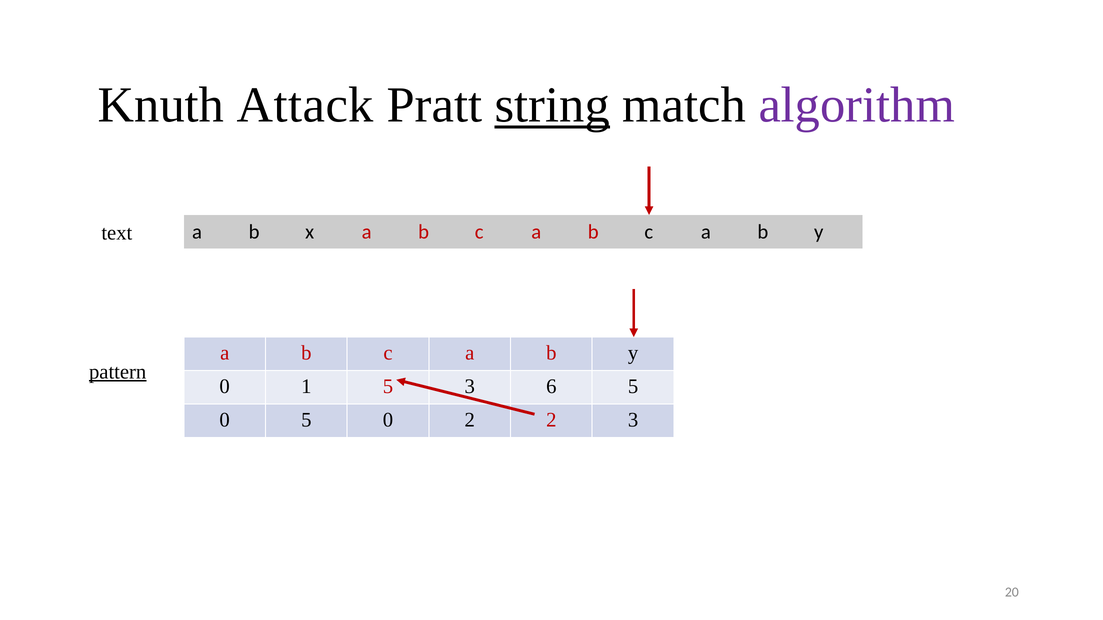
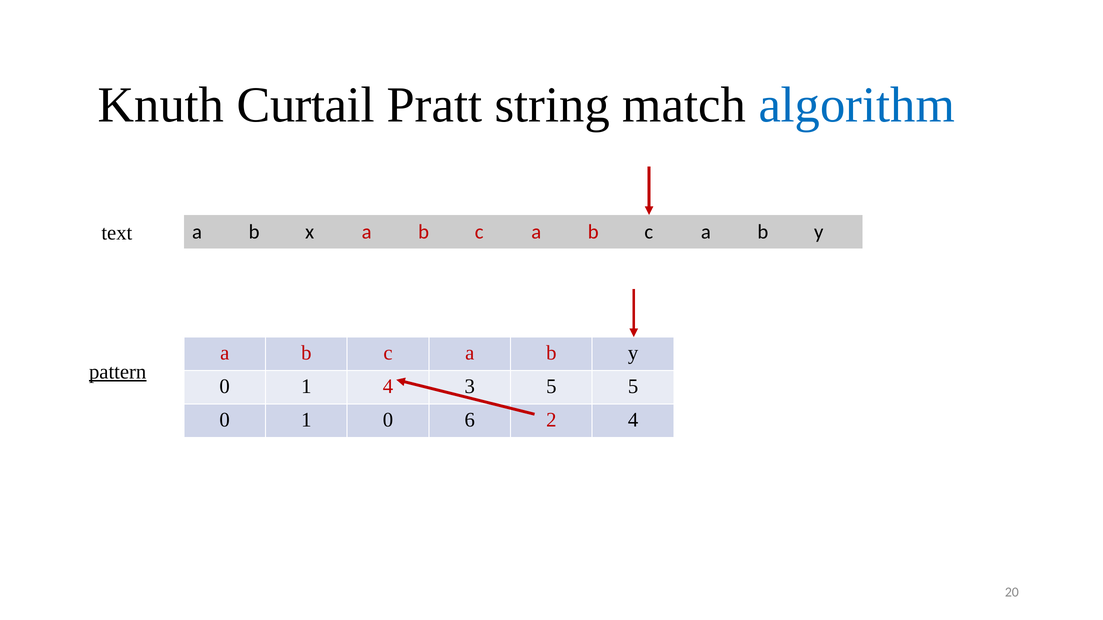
Attack: Attack -> Curtail
string underline: present -> none
algorithm colour: purple -> blue
1 5: 5 -> 4
3 6: 6 -> 5
5 at (306, 420): 5 -> 1
0 2: 2 -> 6
2 3: 3 -> 4
